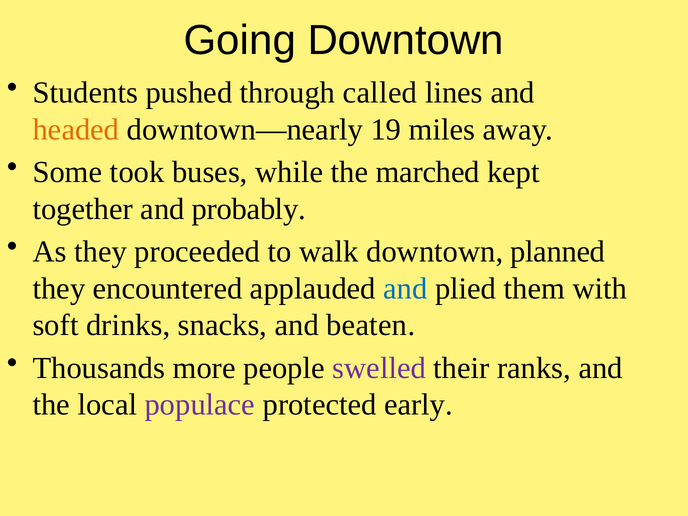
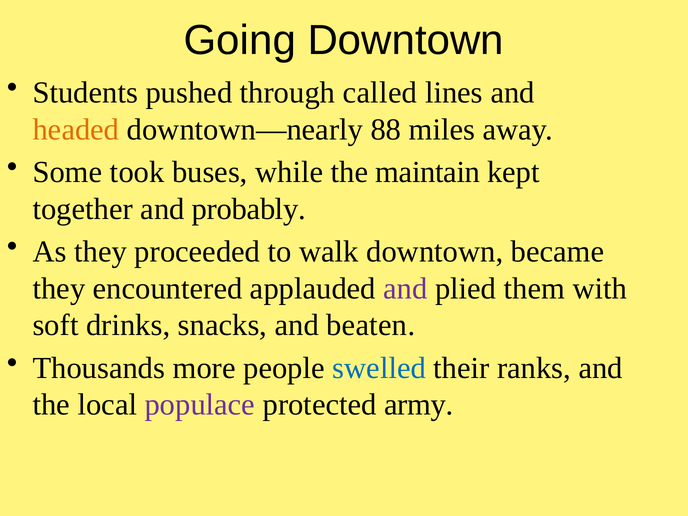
19: 19 -> 88
marched: marched -> maintain
planned: planned -> became
and at (405, 288) colour: blue -> purple
swelled colour: purple -> blue
early: early -> army
